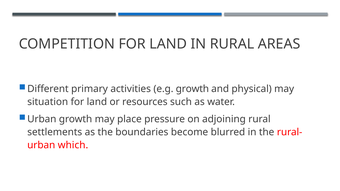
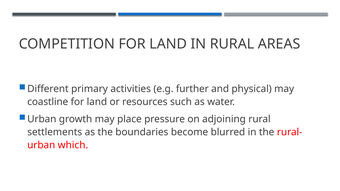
e.g growth: growth -> further
situation: situation -> coastline
